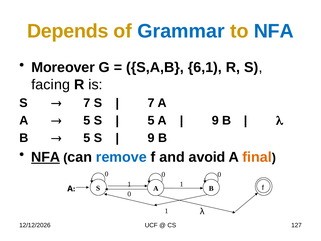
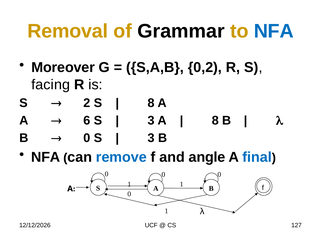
Depends: Depends -> Removal
Grammar colour: blue -> black
6,1: 6,1 -> 0,2
7 at (87, 103): 7 -> 2
7 at (151, 103): 7 -> 8
5 at (87, 120): 5 -> 6
5 at (151, 120): 5 -> 3
9 at (215, 120): 9 -> 8
5 at (87, 138): 5 -> 0
9 at (151, 138): 9 -> 3
NFA at (46, 157) underline: present -> none
avoid: avoid -> angle
final colour: orange -> blue
